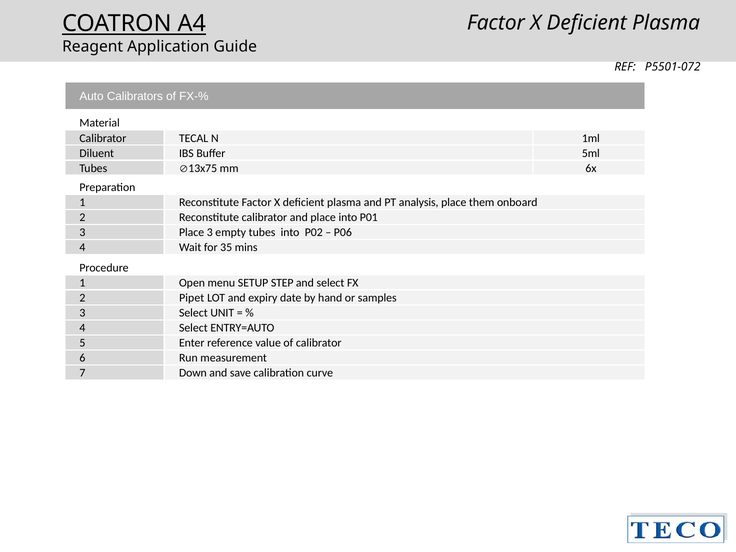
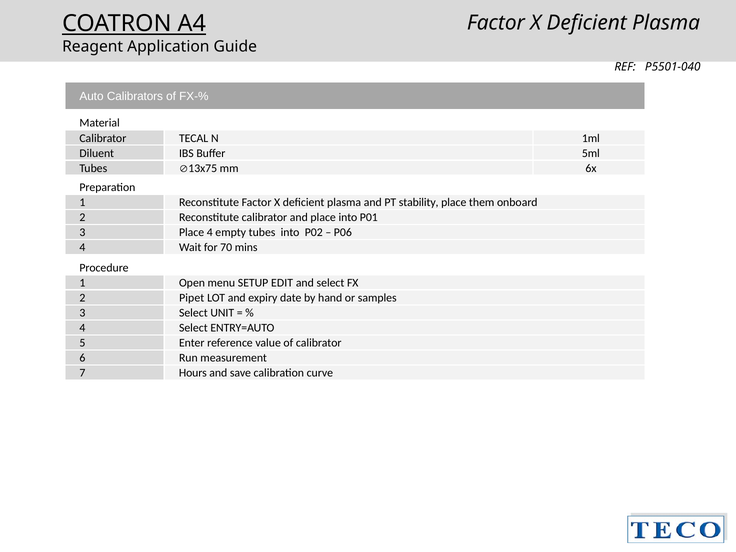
P5501-072: P5501-072 -> P5501-040
analysis: analysis -> stability
Place 3: 3 -> 4
35: 35 -> 70
STEP: STEP -> EDIT
Down: Down -> Hours
